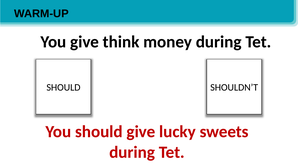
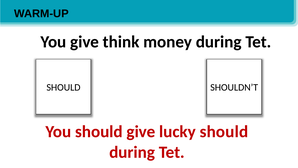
lucky sweets: sweets -> should
